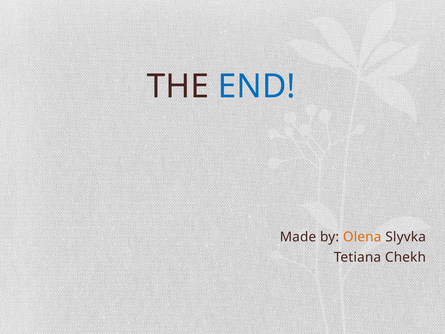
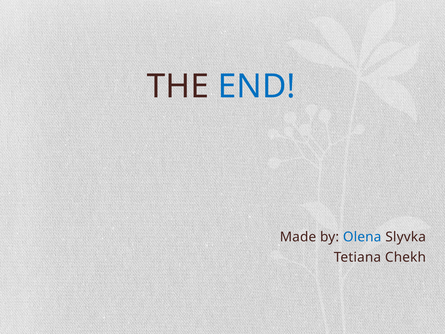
Olena colour: orange -> blue
